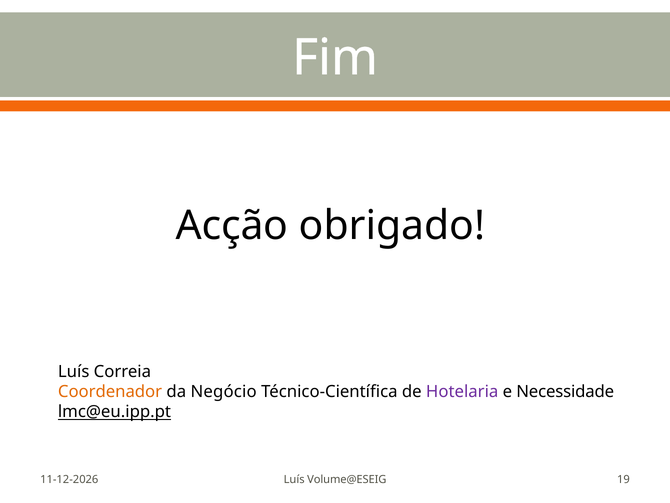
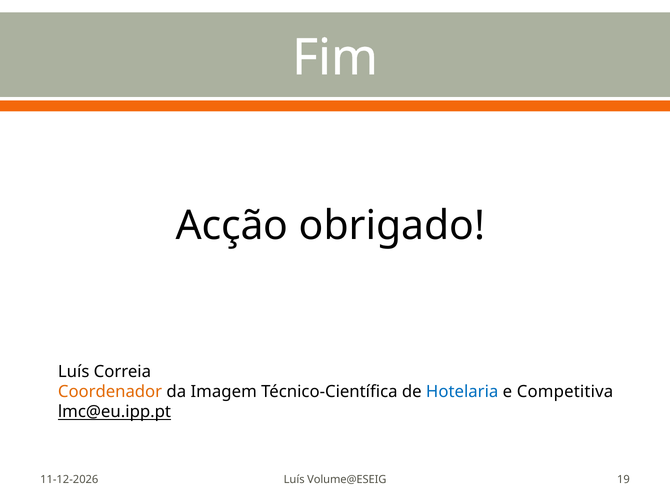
Negócio: Negócio -> Imagem
Hotelaria colour: purple -> blue
Necessidade: Necessidade -> Competitiva
